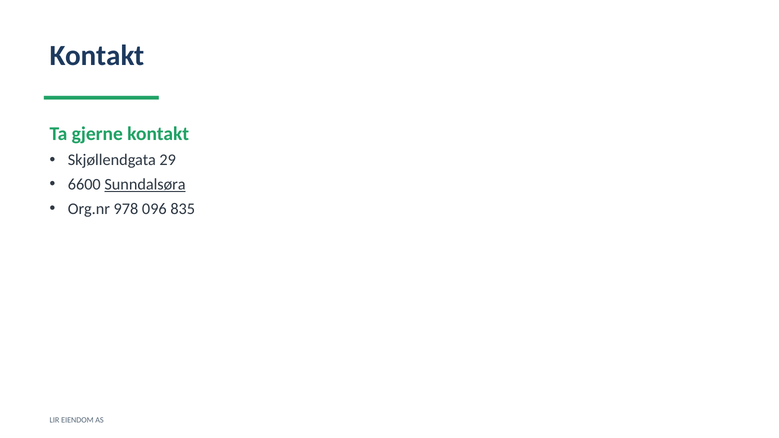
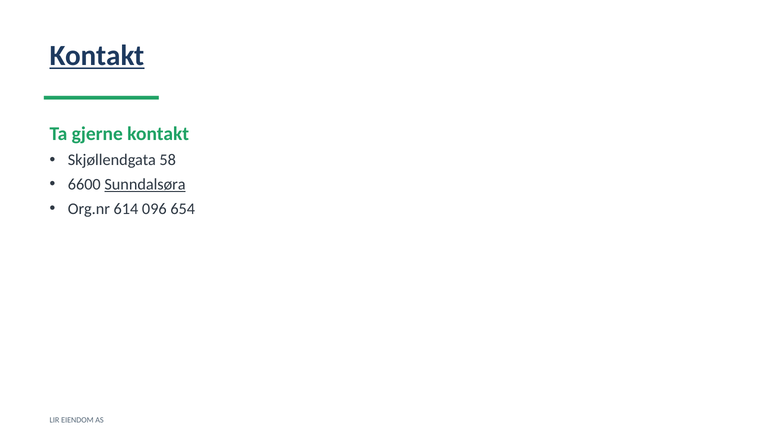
Kontakt at (97, 56) underline: none -> present
29: 29 -> 58
978: 978 -> 614
835: 835 -> 654
